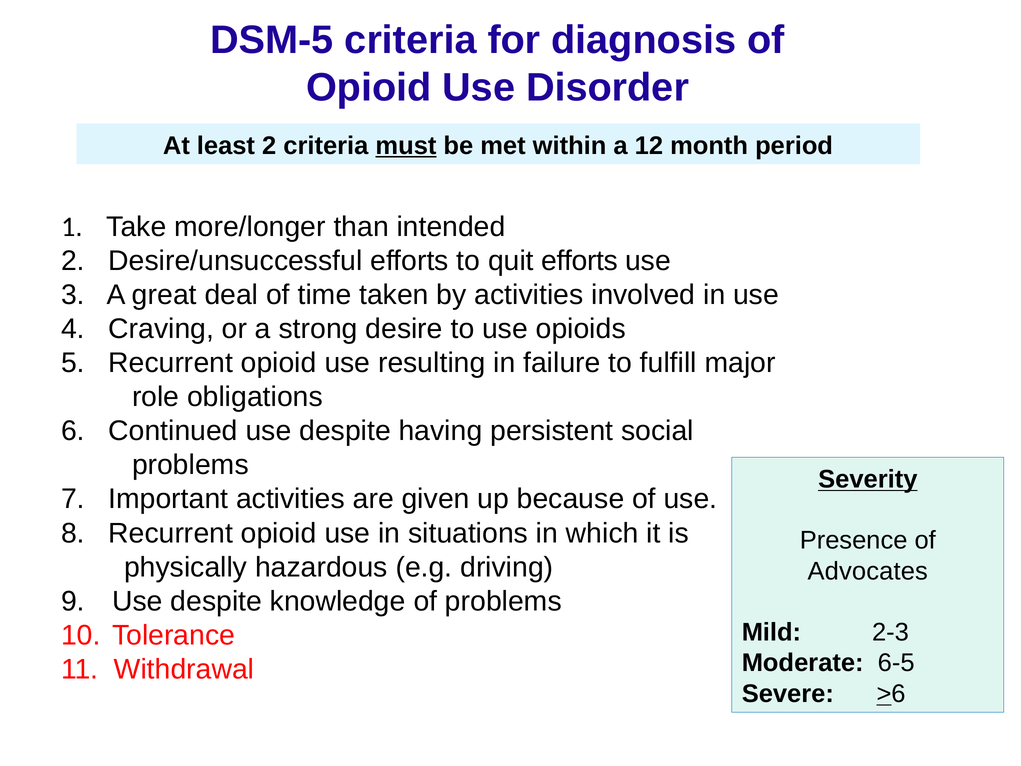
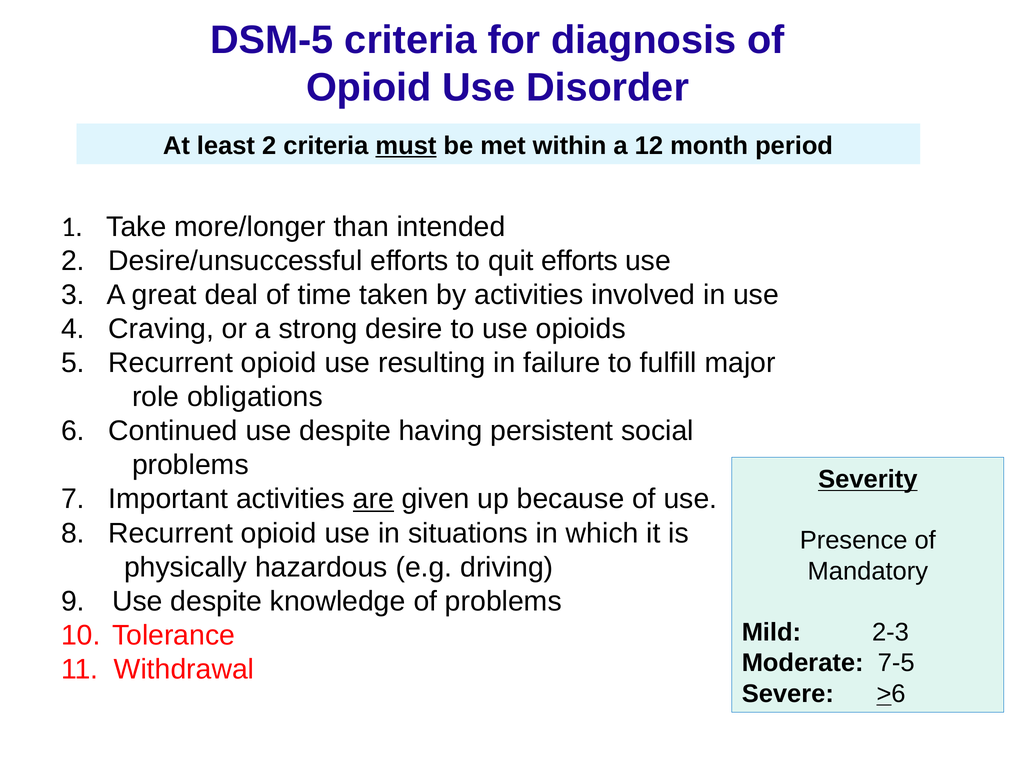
are underline: none -> present
Advocates: Advocates -> Mandatory
6-5: 6-5 -> 7-5
